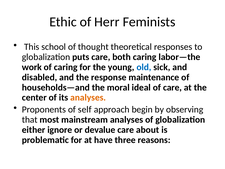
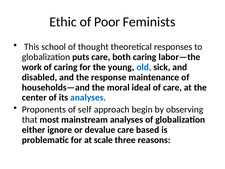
Herr: Herr -> Poor
analyses at (88, 97) colour: orange -> blue
about: about -> based
have: have -> scale
